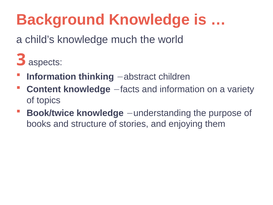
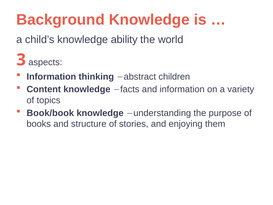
much: much -> ability
Book/twice: Book/twice -> Book/book
